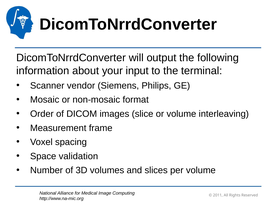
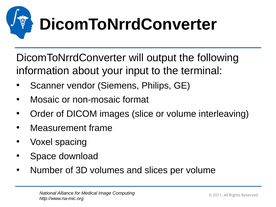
validation: validation -> download
